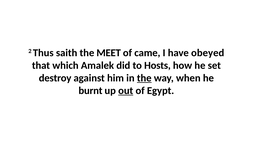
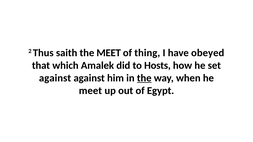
came: came -> thing
destroy at (55, 78): destroy -> against
burnt at (91, 91): burnt -> meet
out underline: present -> none
